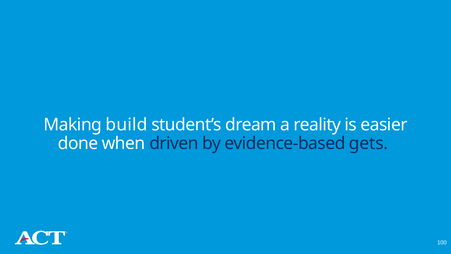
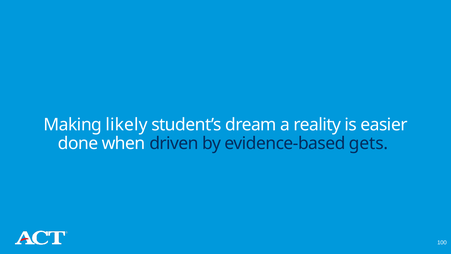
build: build -> likely
